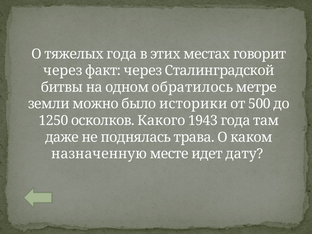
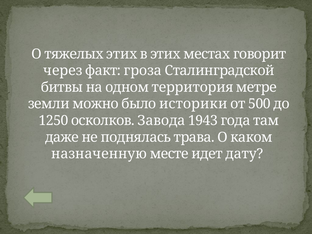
тяжелых года: года -> этих
факт через: через -> гроза
обратилось: обратилось -> территория
Какого: Какого -> Завода
